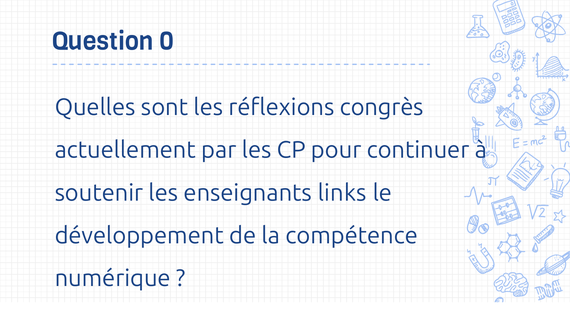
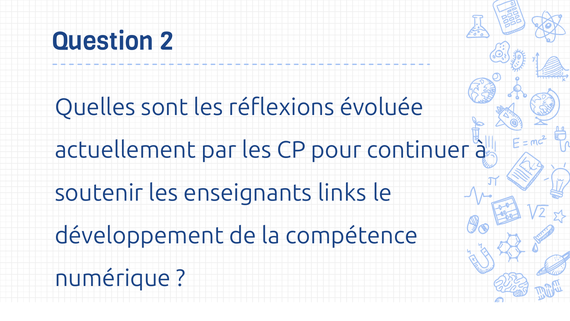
0: 0 -> 2
congrès: congrès -> évoluée
